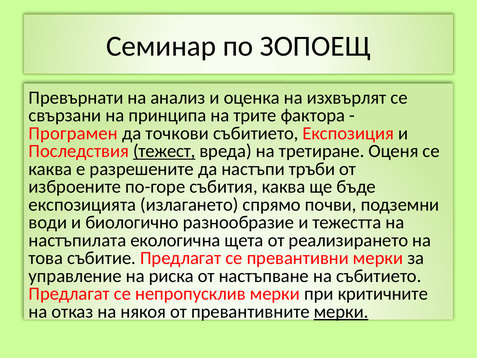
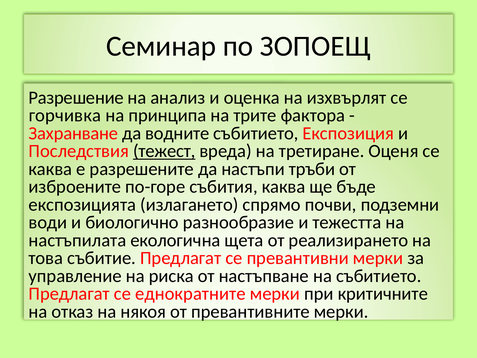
Превърнати: Превърнати -> Разрешение
свързани: свързани -> горчивка
Програмен: Програмен -> Захранване
точкови: точкови -> водните
непропусклив: непропусклив -> еднократните
мерки at (341, 311) underline: present -> none
